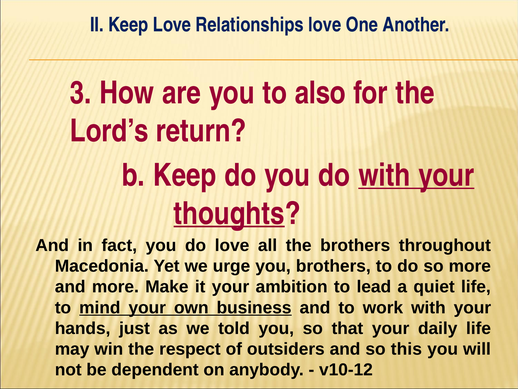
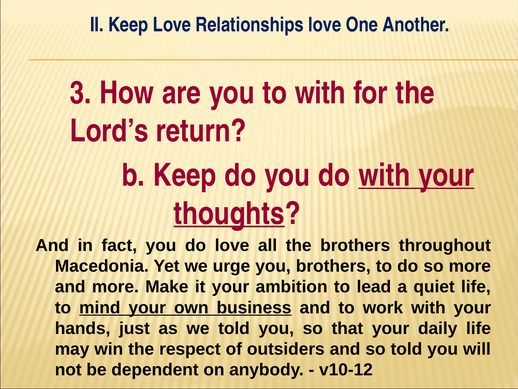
to also: also -> with
so this: this -> told
